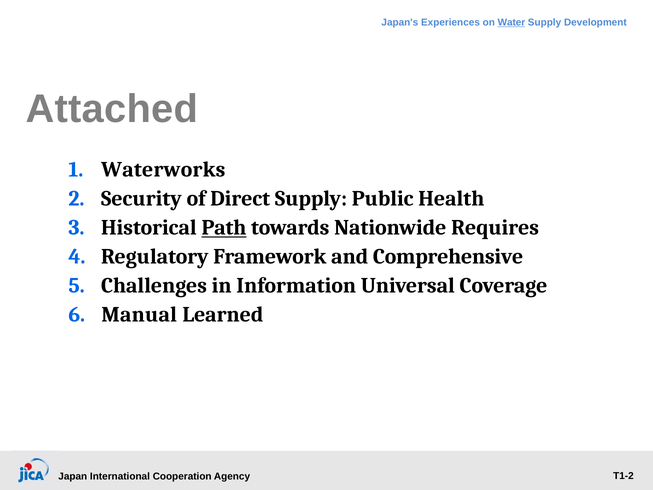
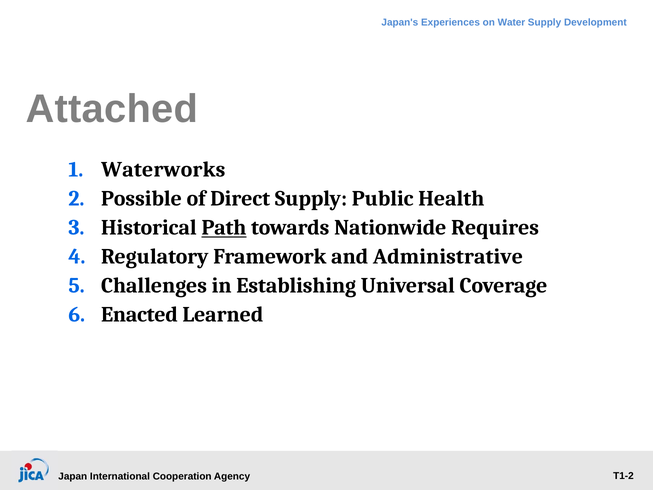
Water underline: present -> none
Security: Security -> Possible
Comprehensive: Comprehensive -> Administrative
Information: Information -> Establishing
Manual: Manual -> Enacted
